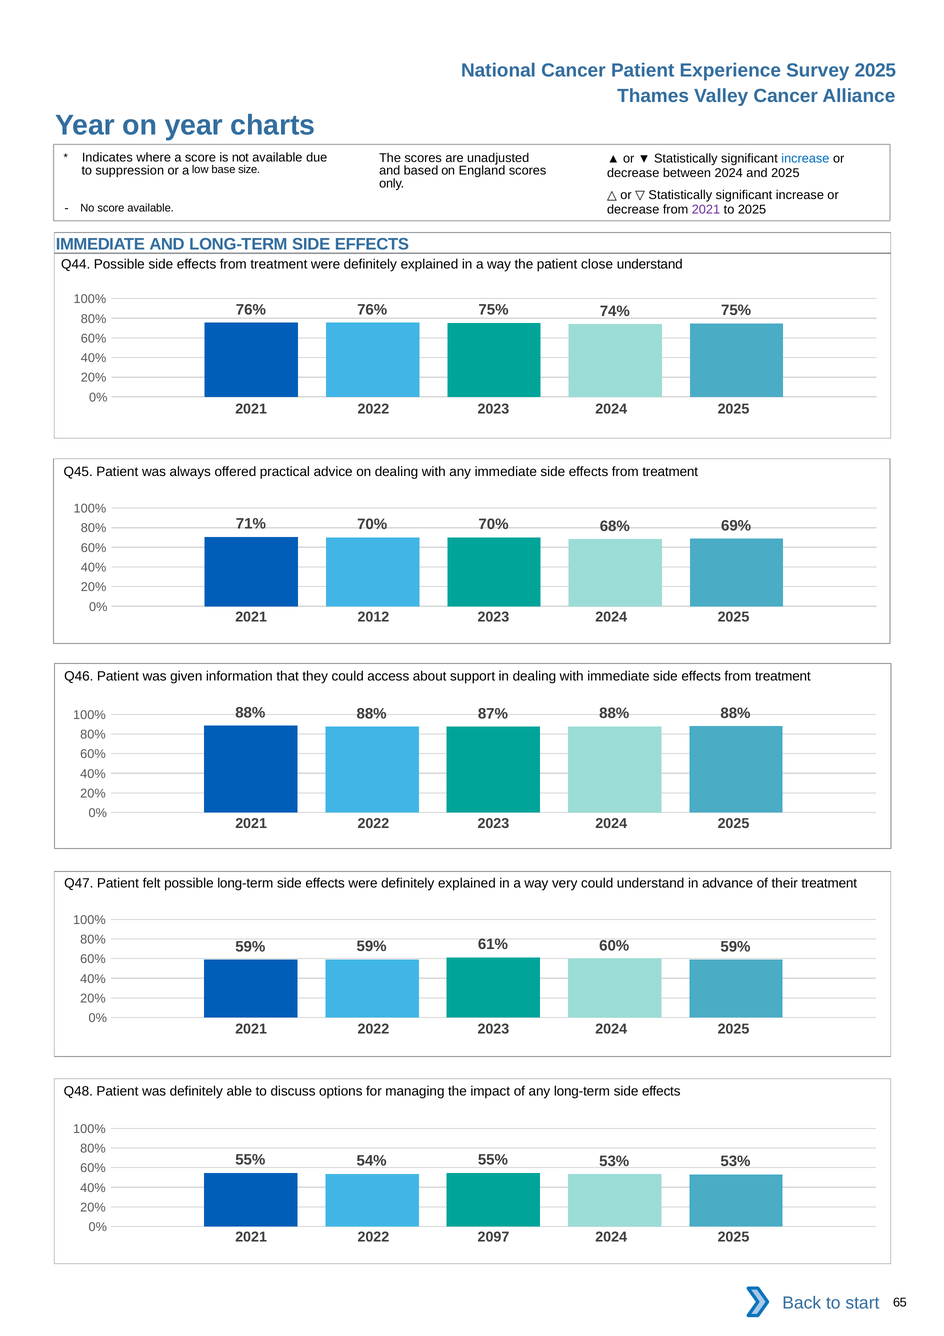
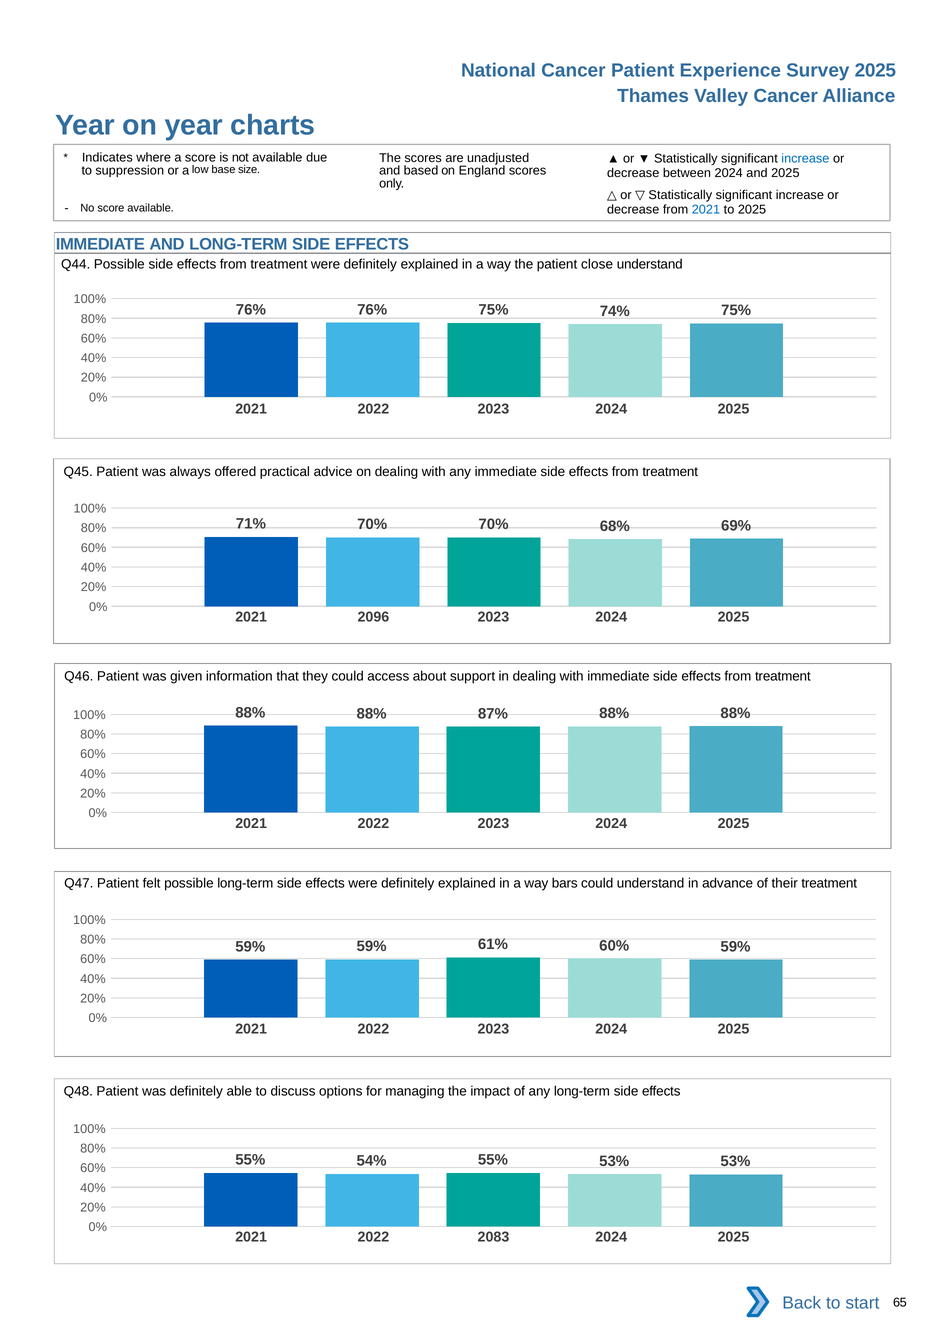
2021 at (706, 210) colour: purple -> blue
2012: 2012 -> 2096
very: very -> bars
2097: 2097 -> 2083
